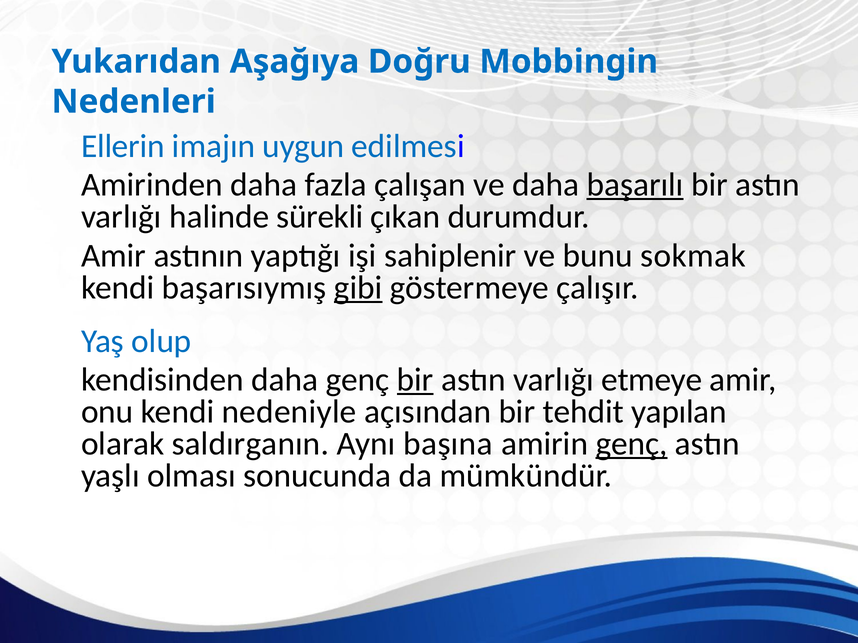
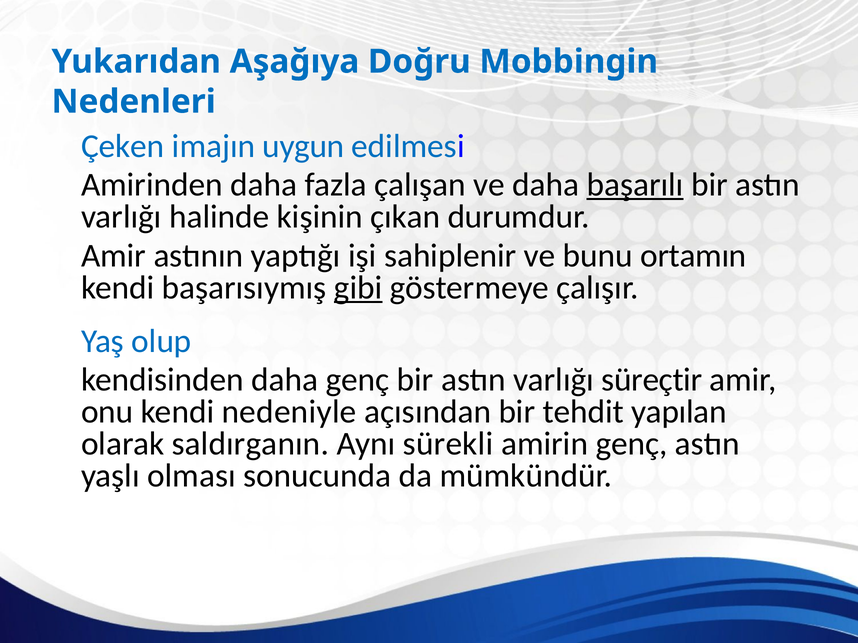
Ellerin: Ellerin -> Çeken
sürekli: sürekli -> kişinin
sokmak: sokmak -> ortamın
bir at (415, 380) underline: present -> none
etmeye: etmeye -> süreçtir
başına: başına -> sürekli
genç at (632, 444) underline: present -> none
